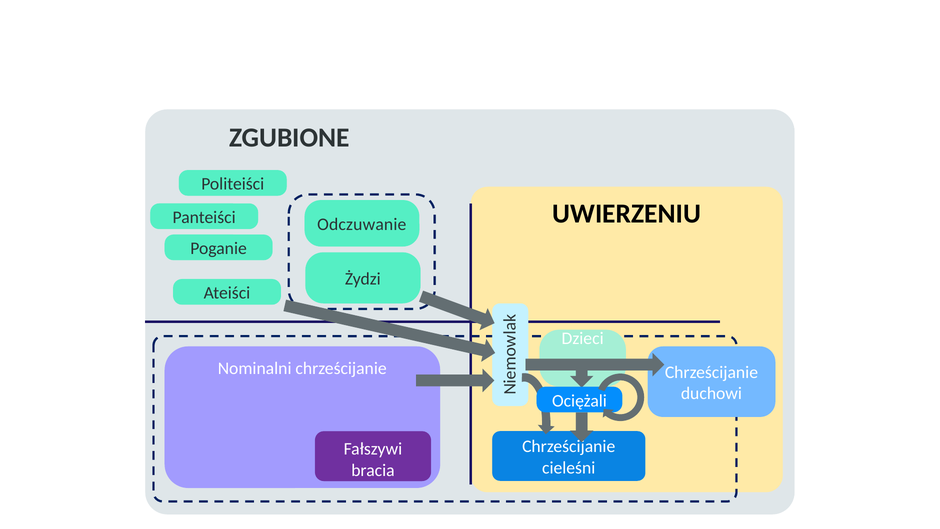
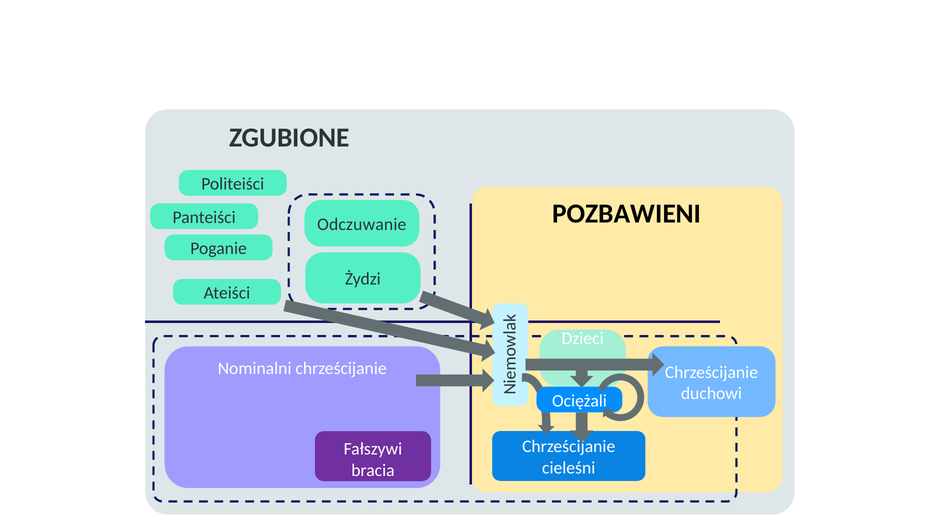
UWIERZENIU: UWIERZENIU -> POZBAWIENI
